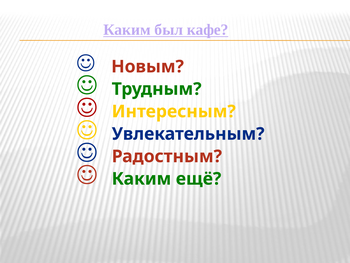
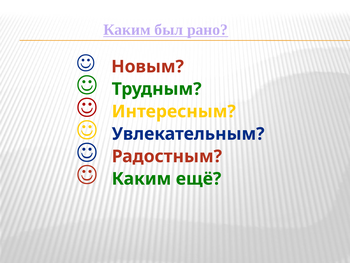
кафе: кафе -> рано
